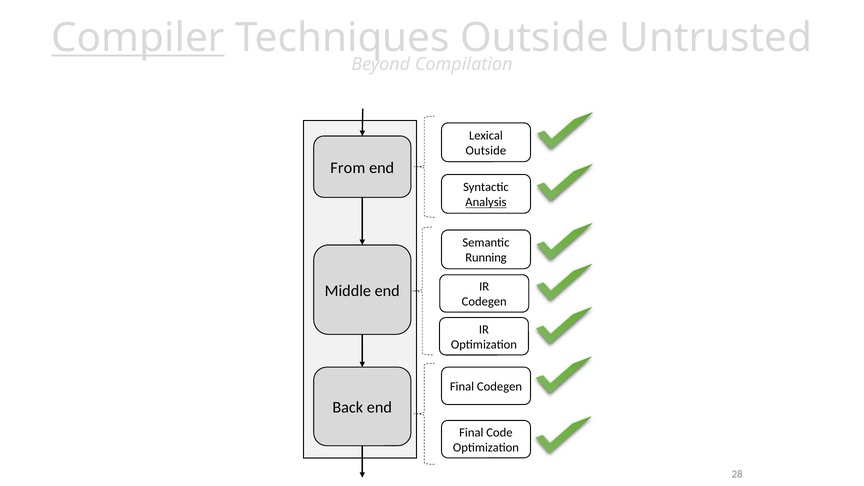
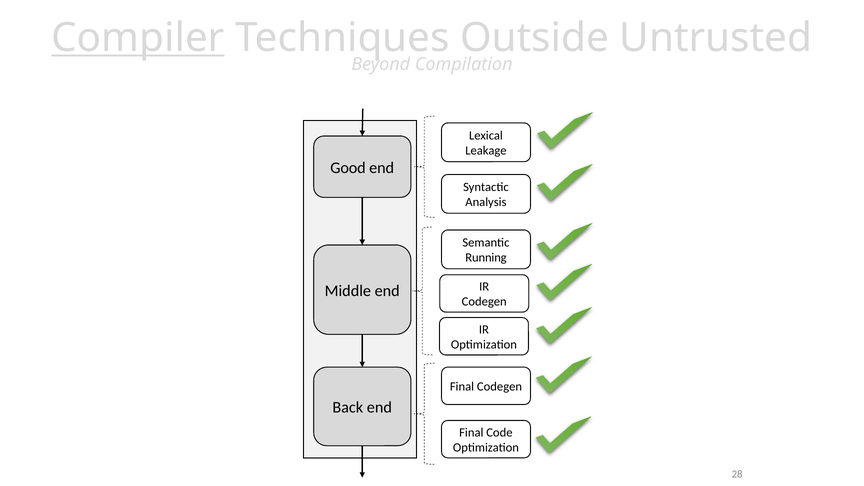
Outside at (486, 151): Outside -> Leakage
From: From -> Good
Analysis underline: present -> none
